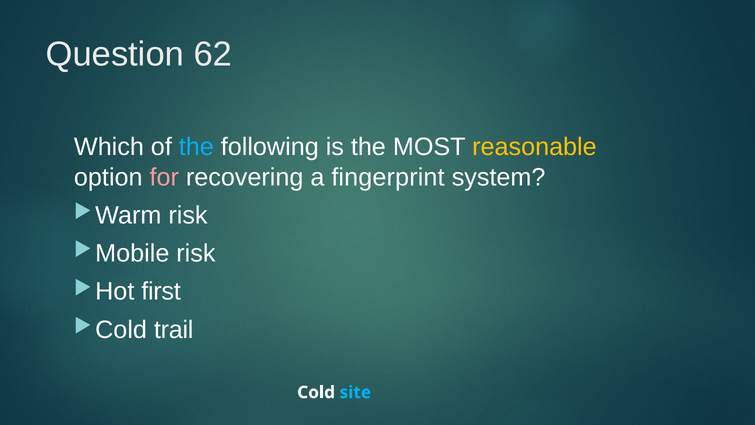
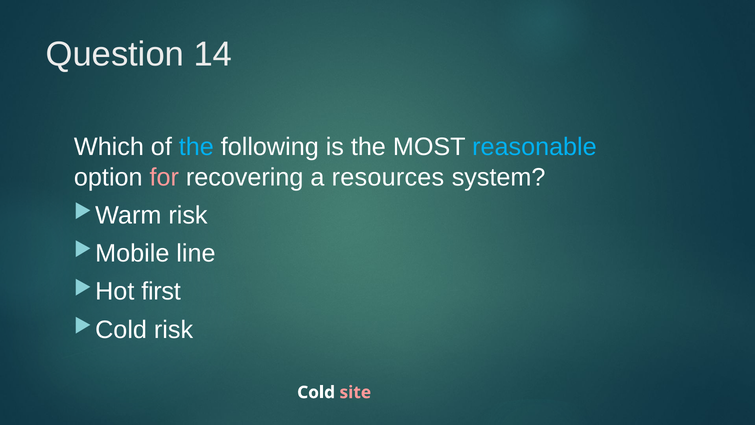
62: 62 -> 14
reasonable colour: yellow -> light blue
fingerprint: fingerprint -> resources
risk at (196, 253): risk -> line
trail at (174, 329): trail -> risk
site colour: light blue -> pink
